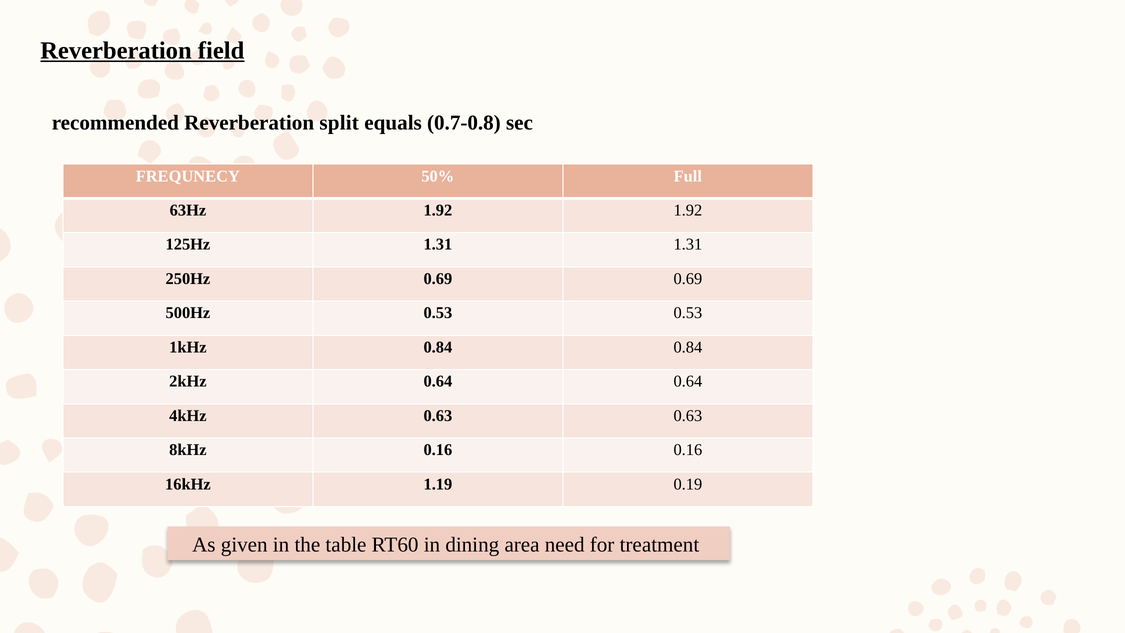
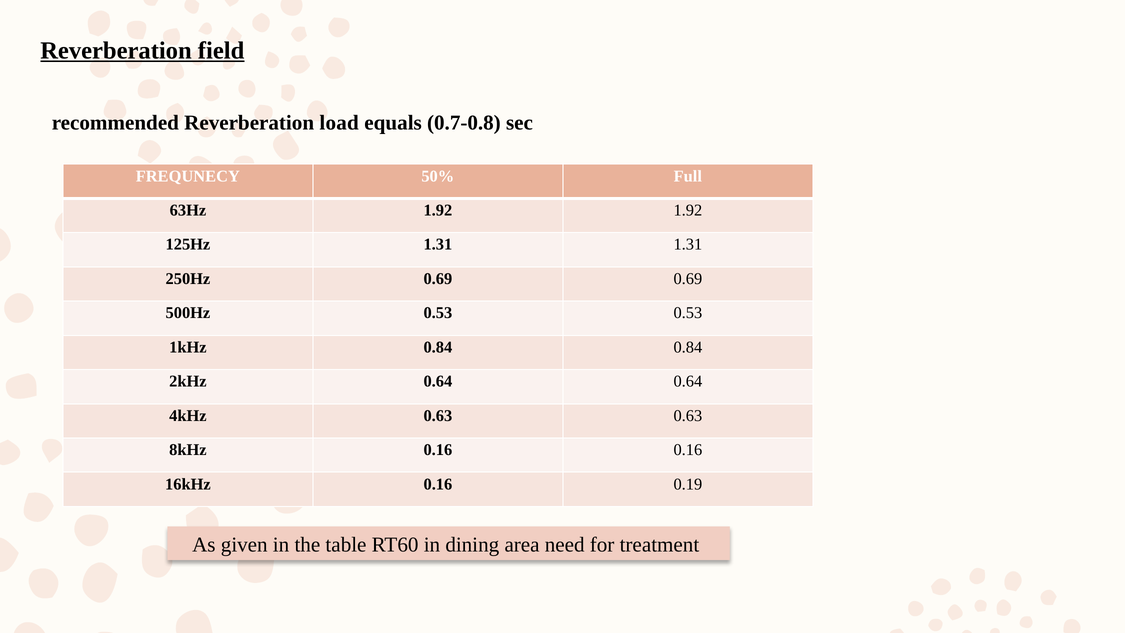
split: split -> load
16kHz 1.19: 1.19 -> 0.16
